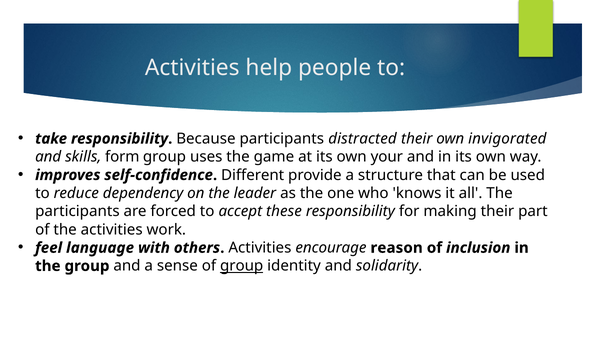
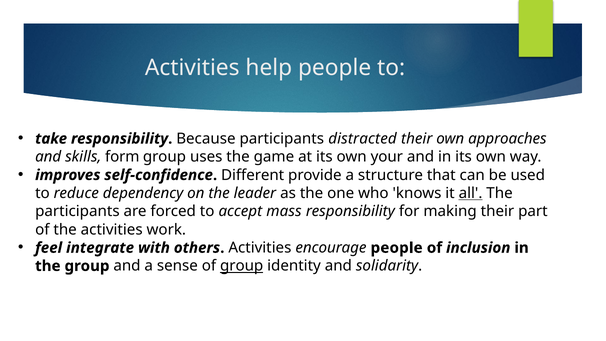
invigorated: invigorated -> approaches
all underline: none -> present
these: these -> mass
language: language -> integrate
encourage reason: reason -> people
